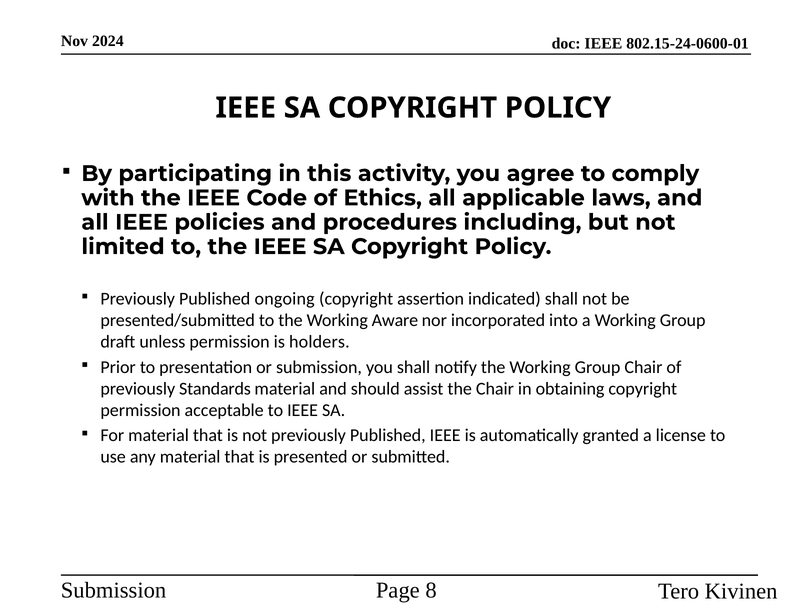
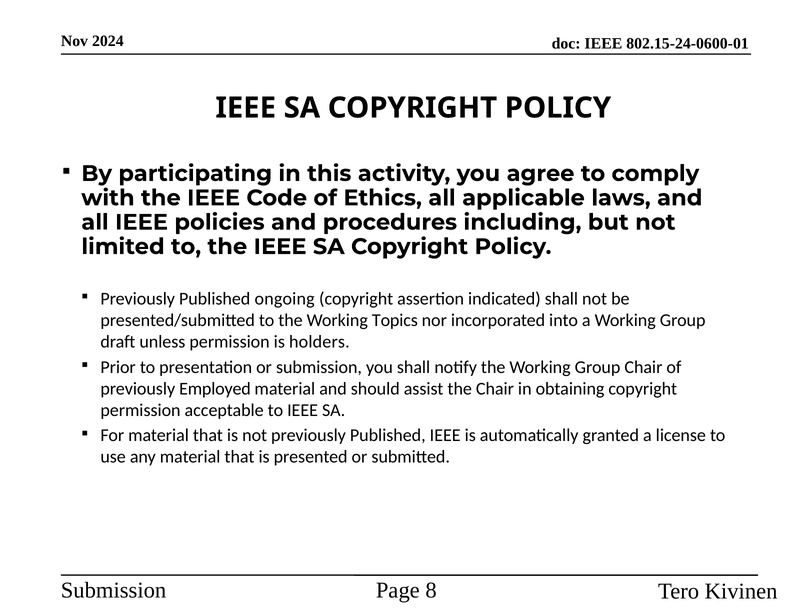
Aware: Aware -> Topics
Standards: Standards -> Employed
